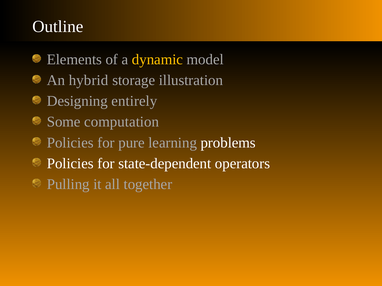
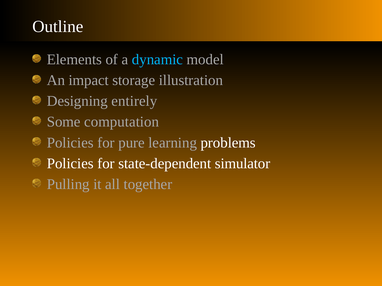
dynamic colour: yellow -> light blue
hybrid: hybrid -> impact
operators: operators -> simulator
